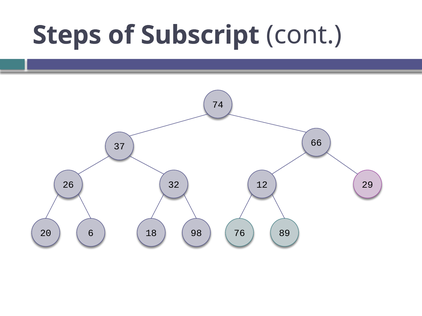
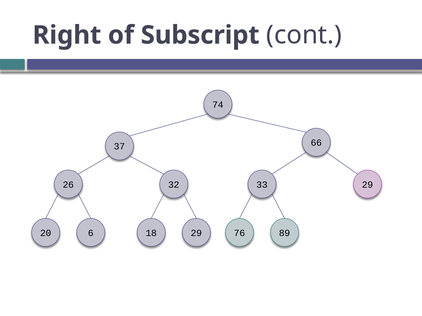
Steps: Steps -> Right
12: 12 -> 33
18 98: 98 -> 29
